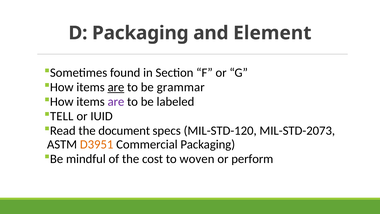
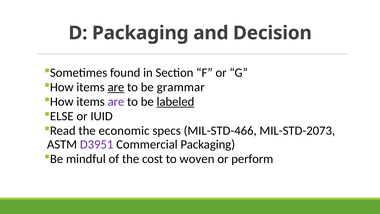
Element: Element -> Decision
labeled underline: none -> present
TELL: TELL -> ELSE
document: document -> economic
MIL-STD-120: MIL-STD-120 -> MIL-STD-466
D3951 colour: orange -> purple
